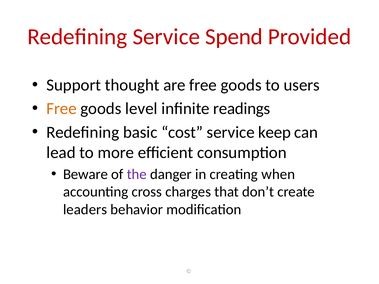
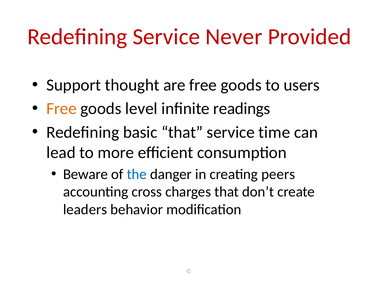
Spend: Spend -> Never
basic cost: cost -> that
keep: keep -> time
the colour: purple -> blue
when: when -> peers
